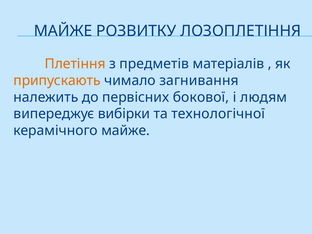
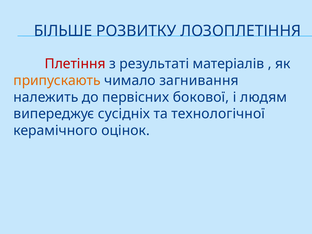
МАЙЖЕ at (63, 31): МАЙЖЕ -> БІЛЬШЕ
Плетіння colour: orange -> red
предметів: предметів -> результаті
вибірки: вибірки -> сусідніх
керамічного майже: майже -> оцінок
